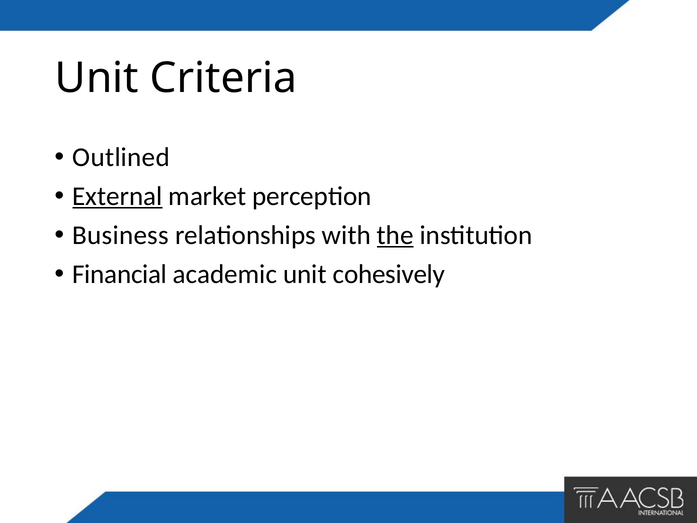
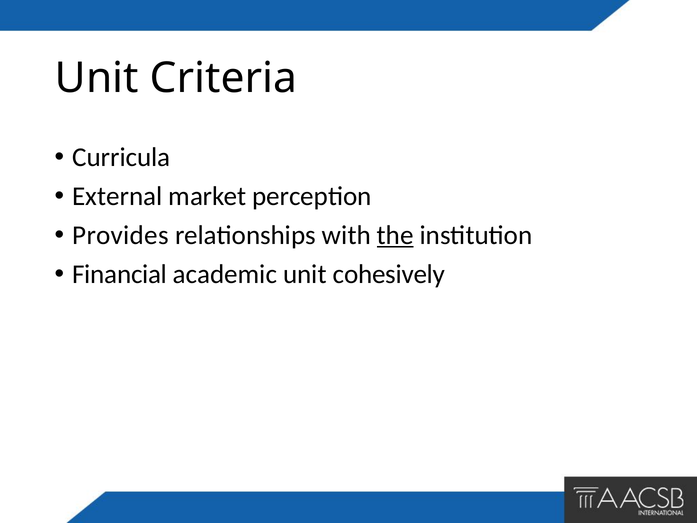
Outlined: Outlined -> Curricula
External underline: present -> none
Business: Business -> Provides
